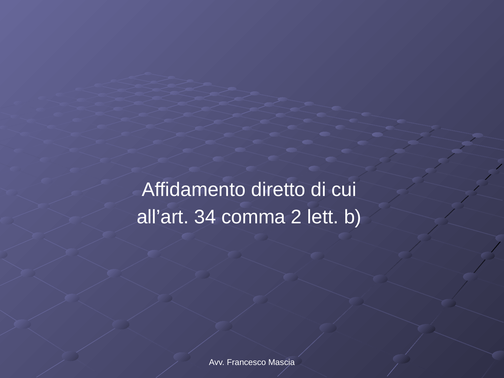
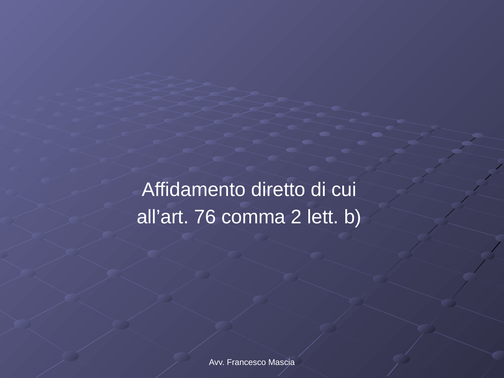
34: 34 -> 76
